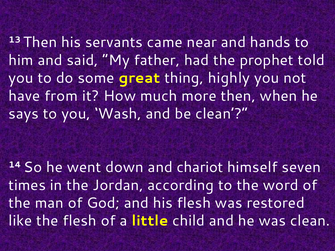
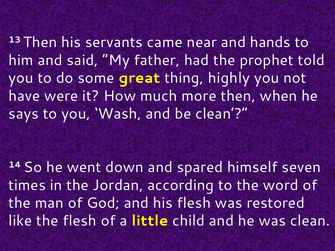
from: from -> were
chariot: chariot -> spared
